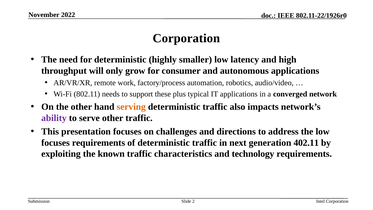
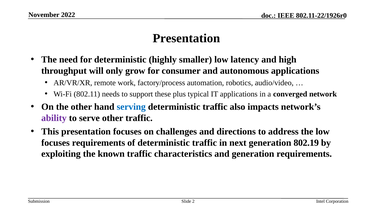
Corporation at (186, 38): Corporation -> Presentation
serving colour: orange -> blue
402.11: 402.11 -> 802.19
and technology: technology -> generation
